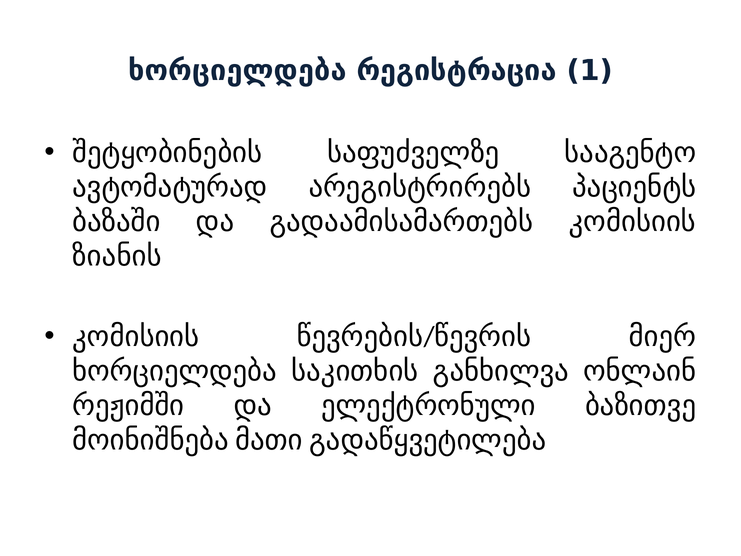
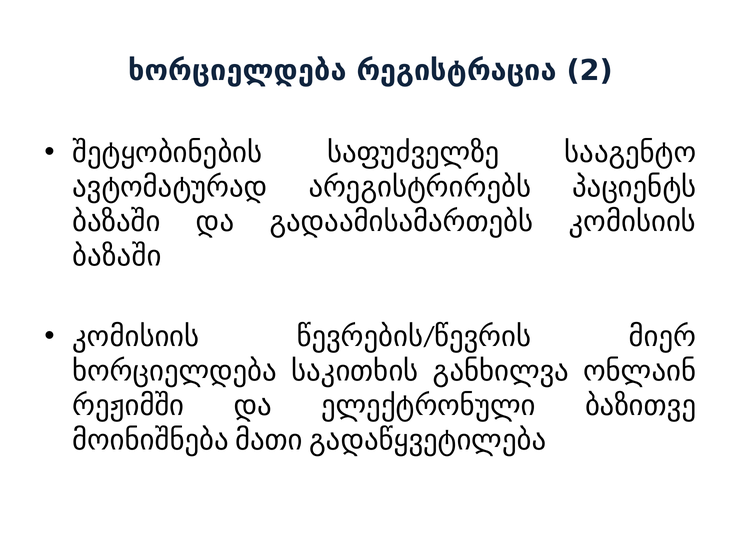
1: 1 -> 2
ზიანის at (117, 256): ზიანის -> ბაზაში
